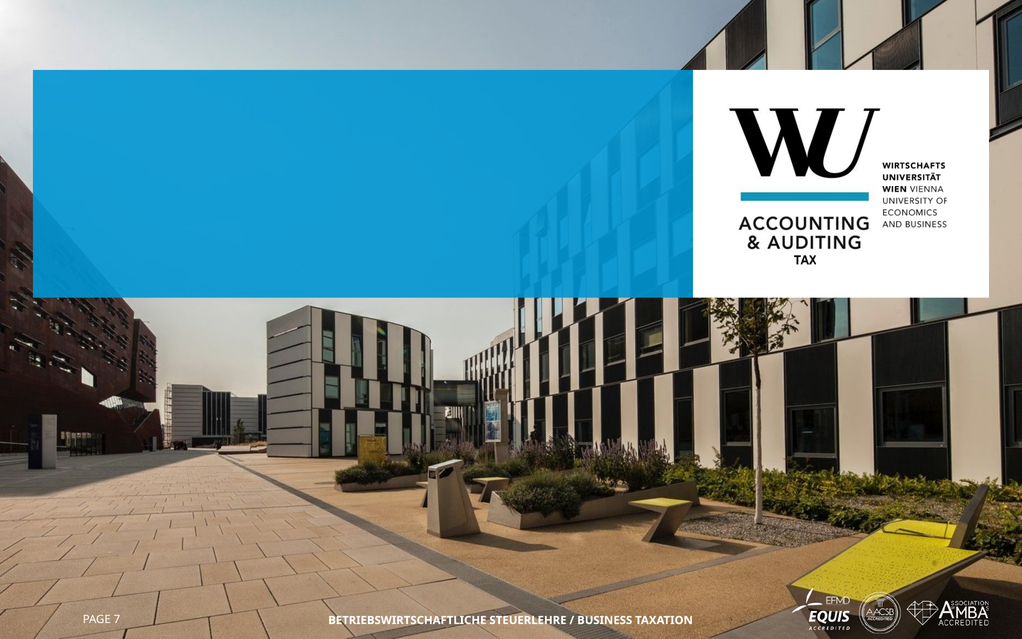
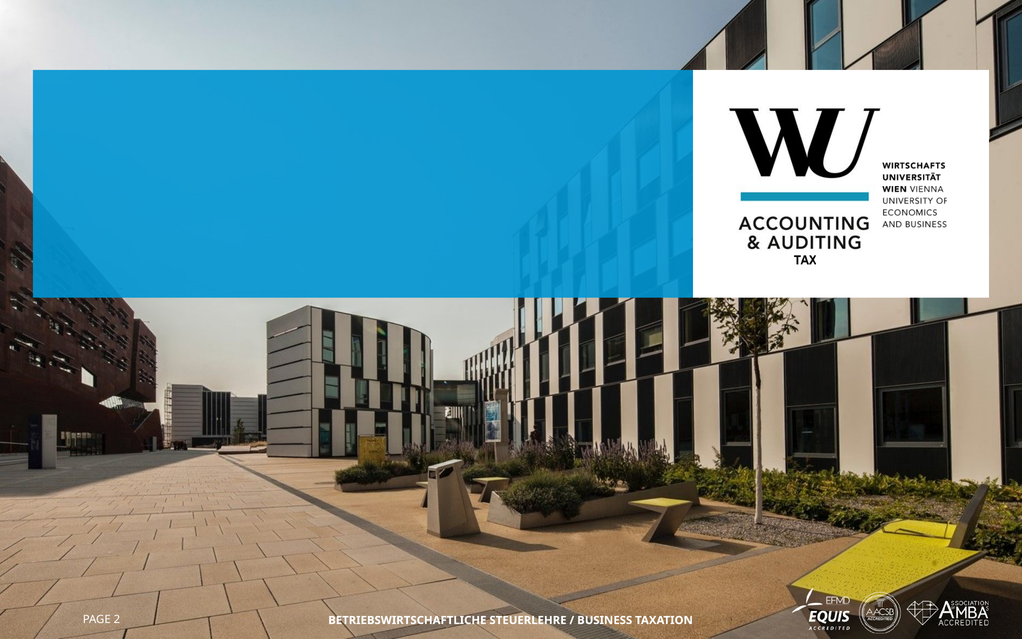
7: 7 -> 2
